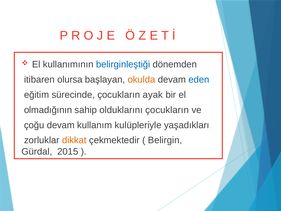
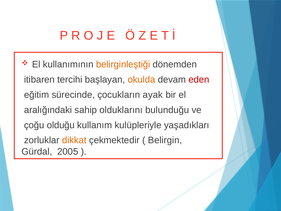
belirginleştiği colour: blue -> orange
olursa: olursa -> tercihi
eden colour: blue -> red
olmadığının: olmadığının -> aralığındaki
olduklarını çocukların: çocukların -> bulunduğu
çoğu devam: devam -> olduğu
2015: 2015 -> 2005
